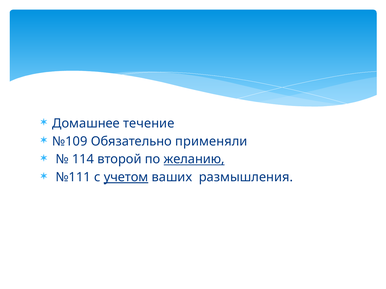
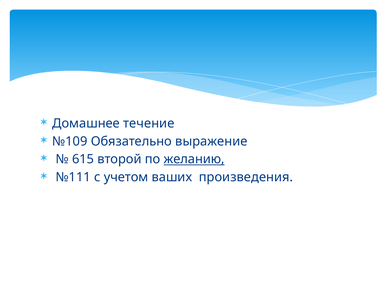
применяли: применяли -> выражение
114: 114 -> 615
учетом underline: present -> none
размышления: размышления -> произведения
